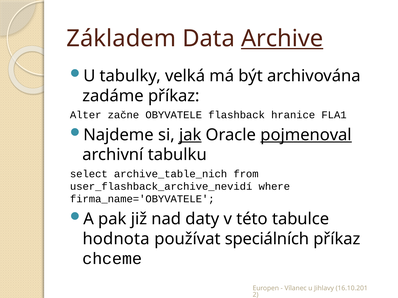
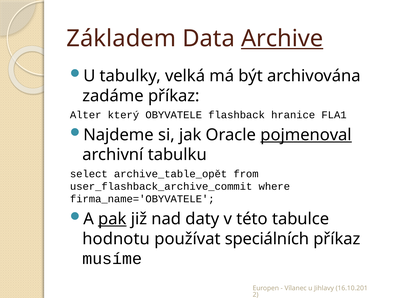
začne: začne -> který
jak underline: present -> none
archive_table_nich: archive_table_nich -> archive_table_opět
user_flashback_archive_nevidí: user_flashback_archive_nevidí -> user_flashback_archive_commit
pak underline: none -> present
hodnota: hodnota -> hodnotu
chceme: chceme -> musíme
